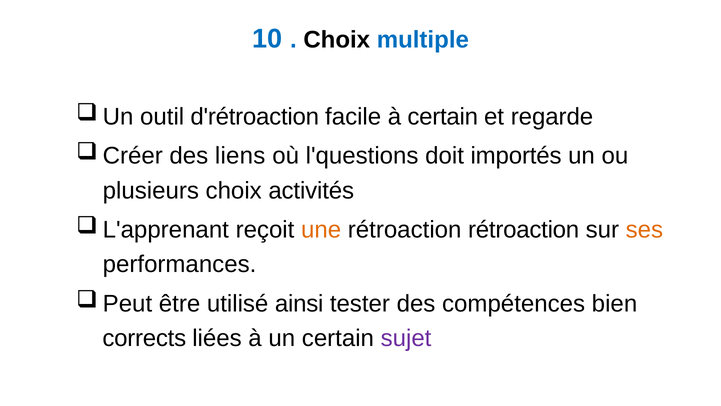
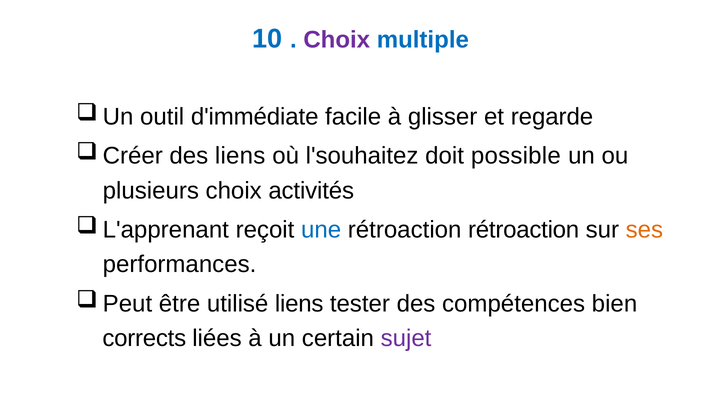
Choix at (337, 40) colour: black -> purple
d'rétroaction: d'rétroaction -> d'immédiate
à certain: certain -> glisser
l'questions: l'questions -> l'souhaitez
importés: importés -> possible
une colour: orange -> blue
utilisé ainsi: ainsi -> liens
